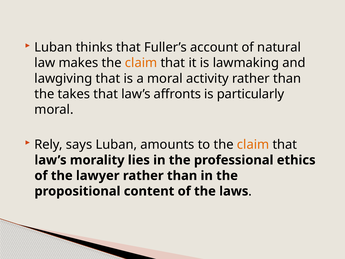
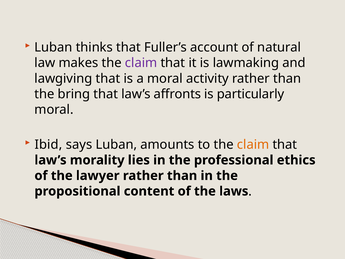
claim at (141, 63) colour: orange -> purple
takes: takes -> bring
Rely: Rely -> Ibid
